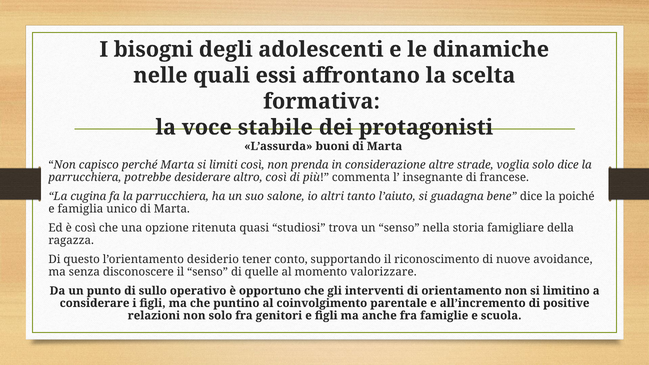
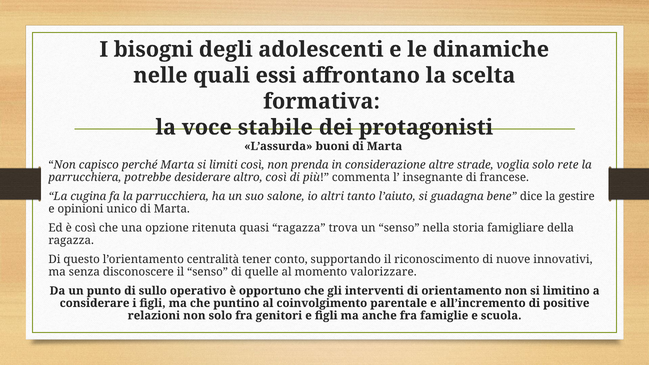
solo dice: dice -> rete
poiché: poiché -> gestire
famiglia: famiglia -> opinioni
quasi studiosi: studiosi -> ragazza
desiderio: desiderio -> centralità
avoidance: avoidance -> innovativi
